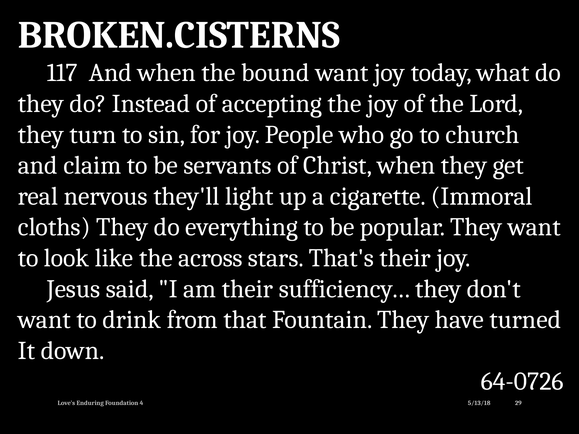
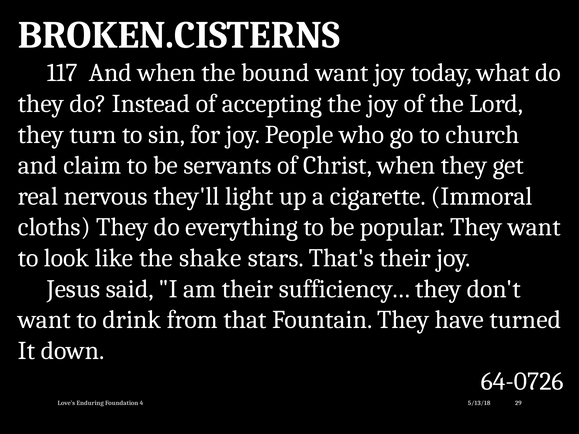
across: across -> shake
